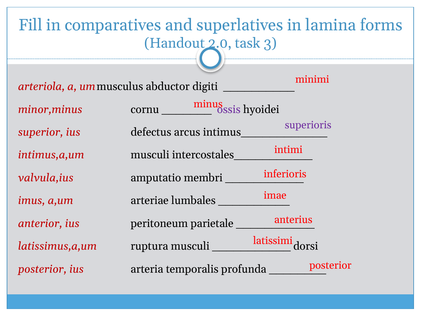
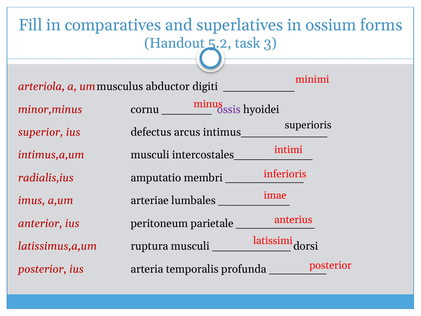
lamina: lamina -> ossium
2.0: 2.0 -> 5.2
superioris colour: purple -> black
valvula,ius: valvula,ius -> radialis,ius
